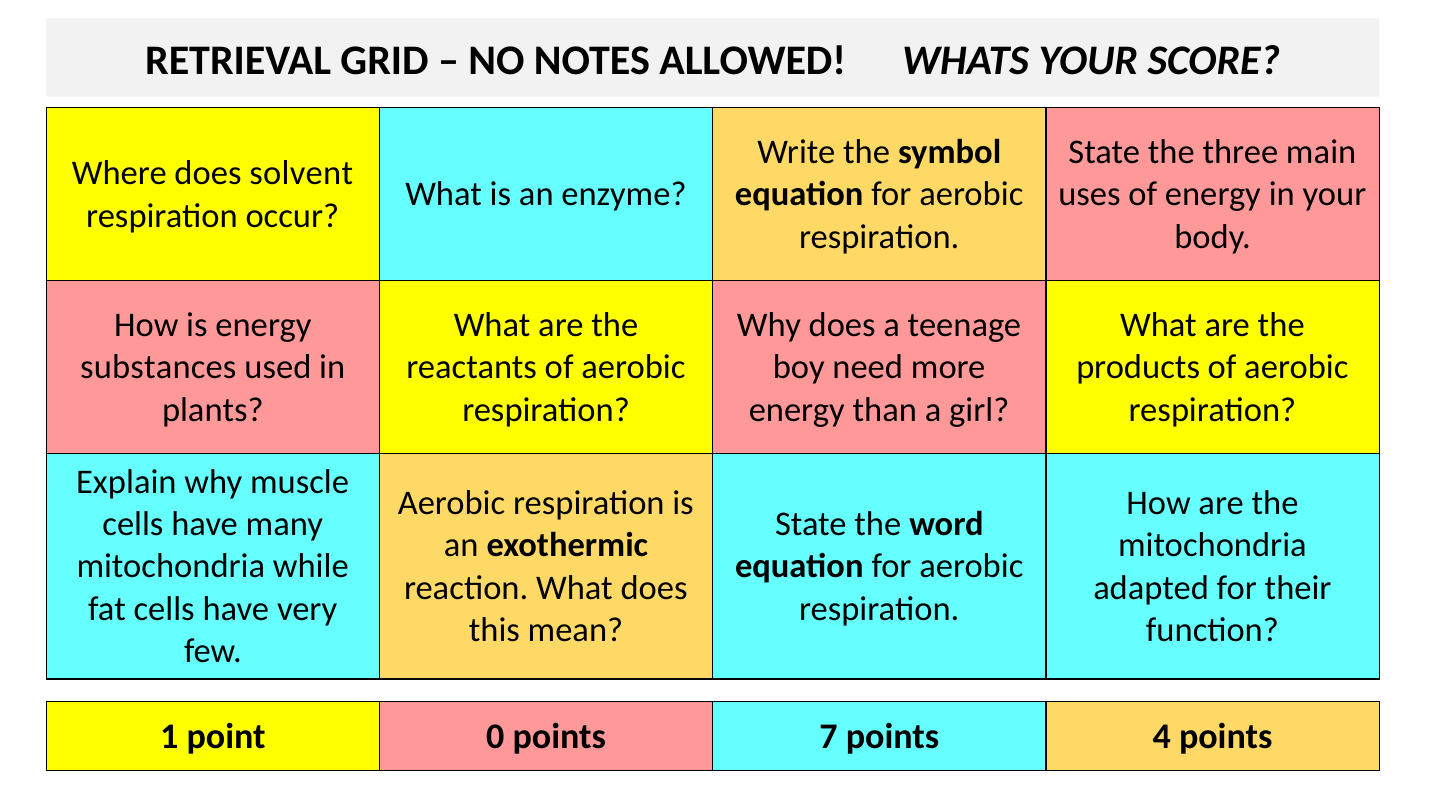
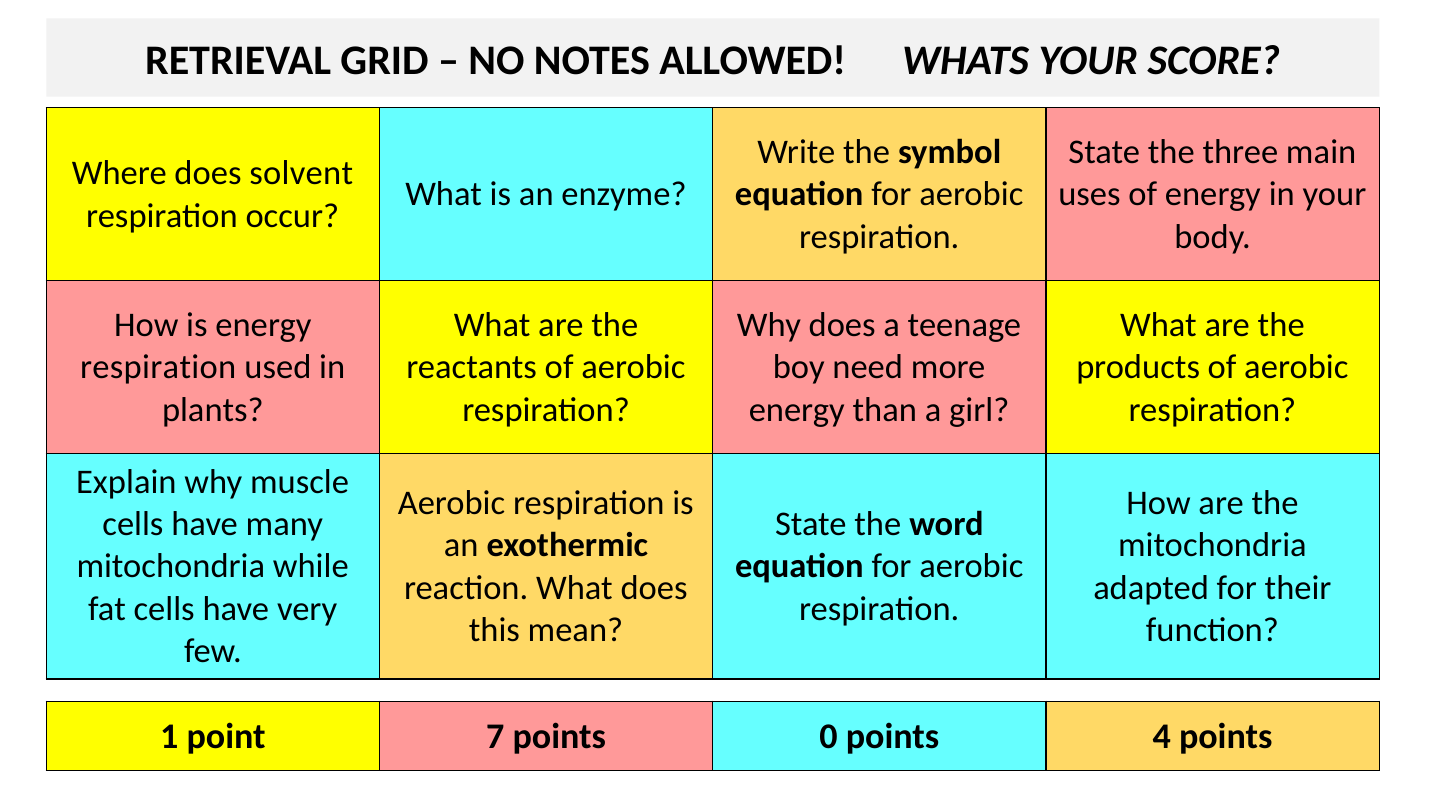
substances at (158, 367): substances -> respiration
0: 0 -> 7
7: 7 -> 0
